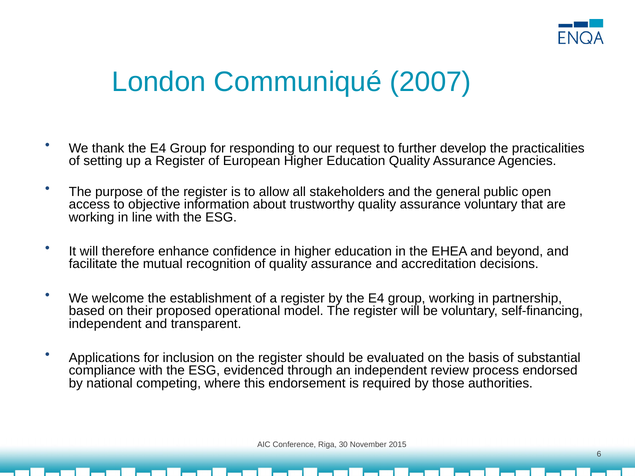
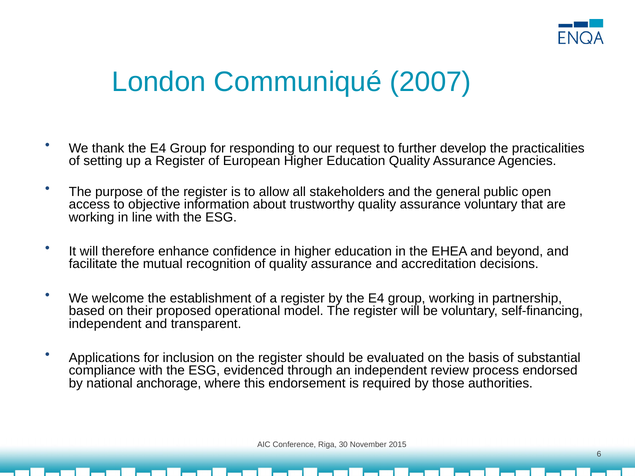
competing: competing -> anchorage
